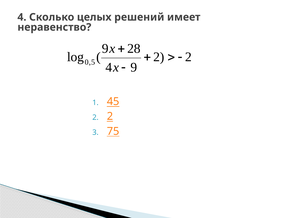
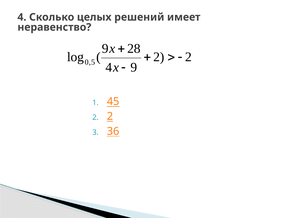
75: 75 -> 36
